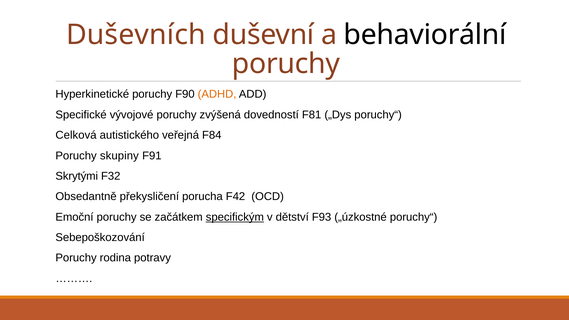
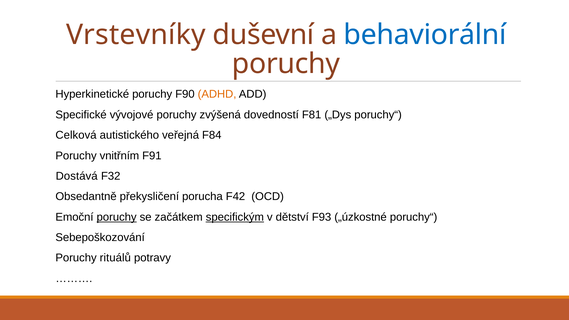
Duševních: Duševních -> Vrstevníky
behaviorální colour: black -> blue
skupiny: skupiny -> vnitřním
Skrytými: Skrytými -> Dostává
poruchy at (117, 217) underline: none -> present
rodina: rodina -> rituálů
